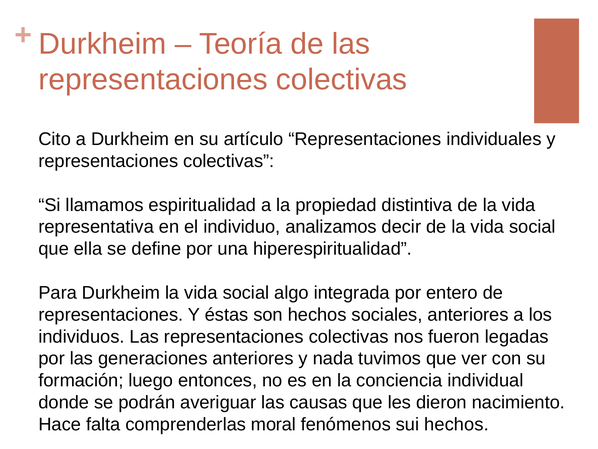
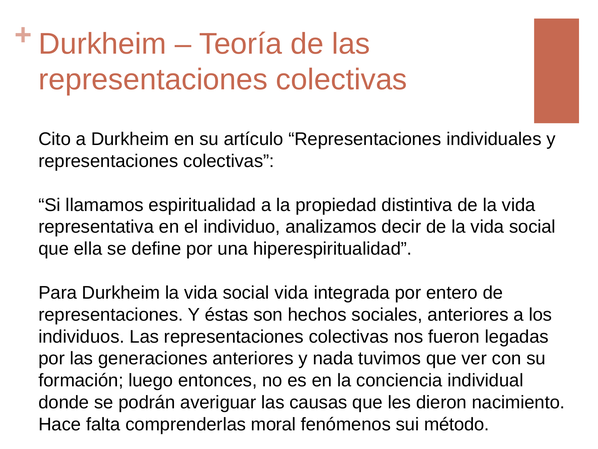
social algo: algo -> vida
sui hechos: hechos -> método
